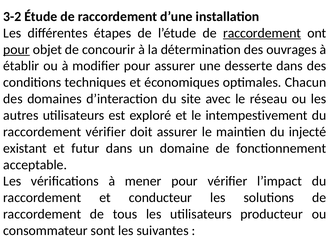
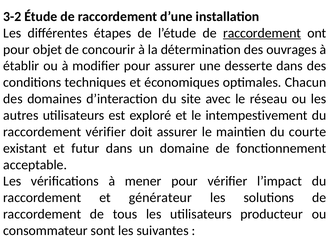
pour at (16, 50) underline: present -> none
injecté: injecté -> courte
conducteur: conducteur -> générateur
